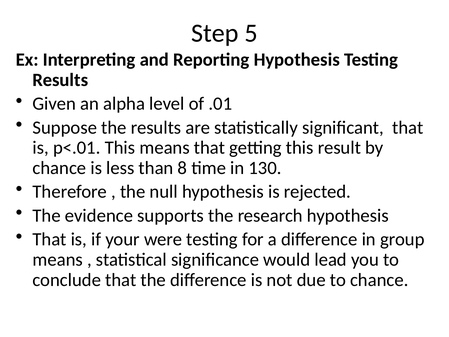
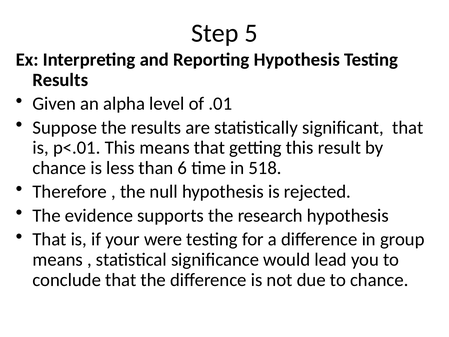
8: 8 -> 6
130: 130 -> 518
